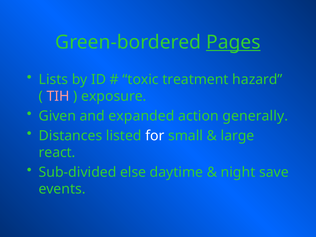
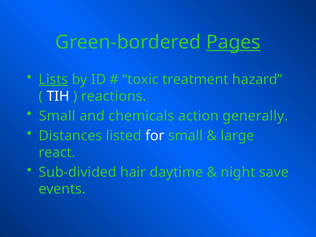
Lists underline: none -> present
TIH colour: pink -> white
exposure: exposure -> reactions
Given at (57, 116): Given -> Small
expanded: expanded -> chemicals
else: else -> hair
